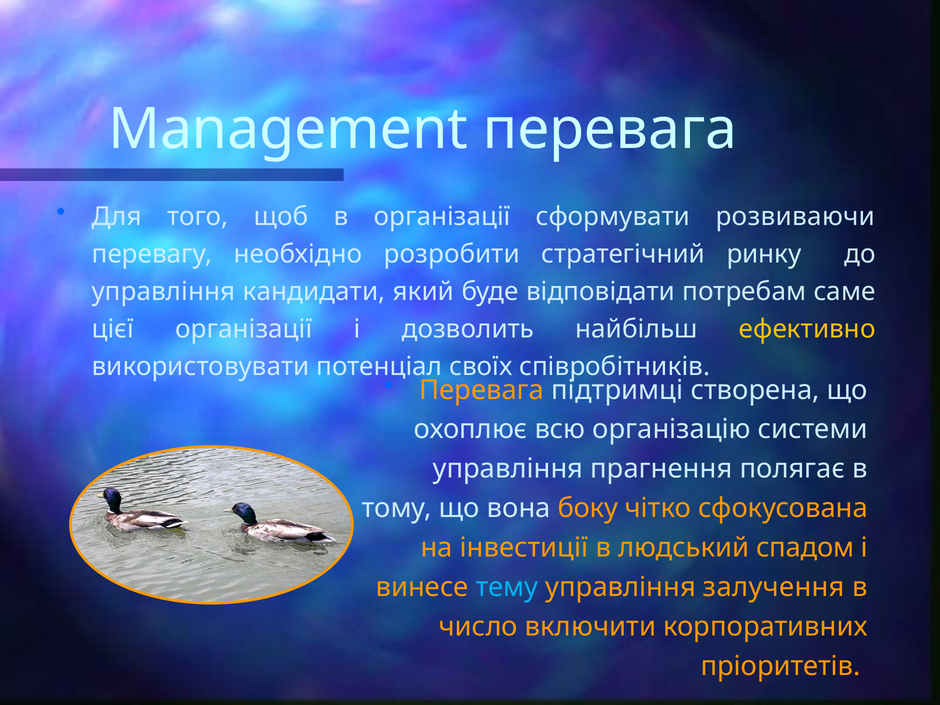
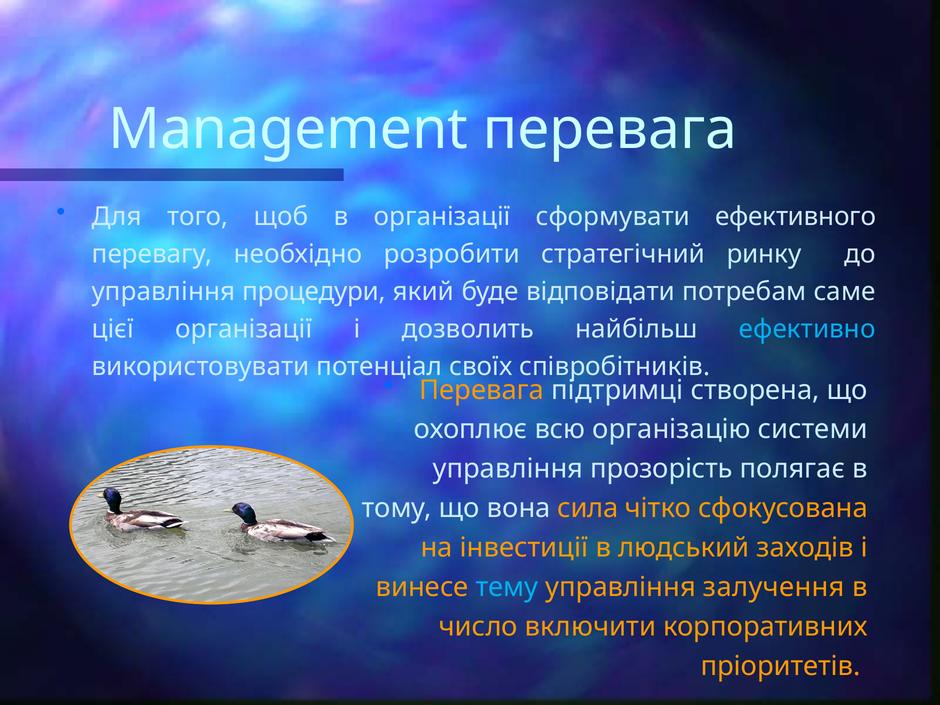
розвиваючи: розвиваючи -> ефективного
кандидати: кандидати -> процедури
ефективно colour: yellow -> light blue
прагнення: прагнення -> прозорість
боку: боку -> сила
спадом: спадом -> заходів
